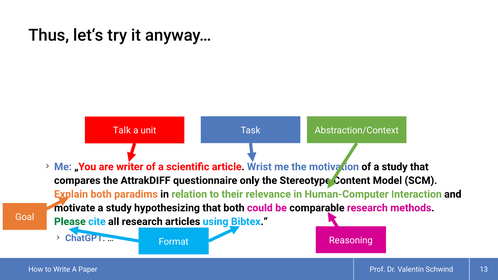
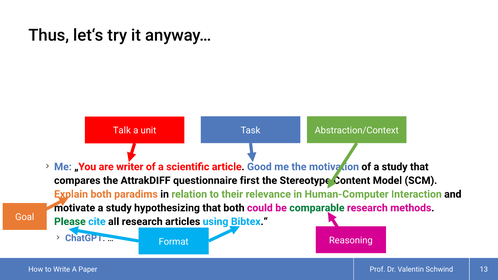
Wrist: Wrist -> Good
questionnaire only: only -> first
comparable colour: black -> green
